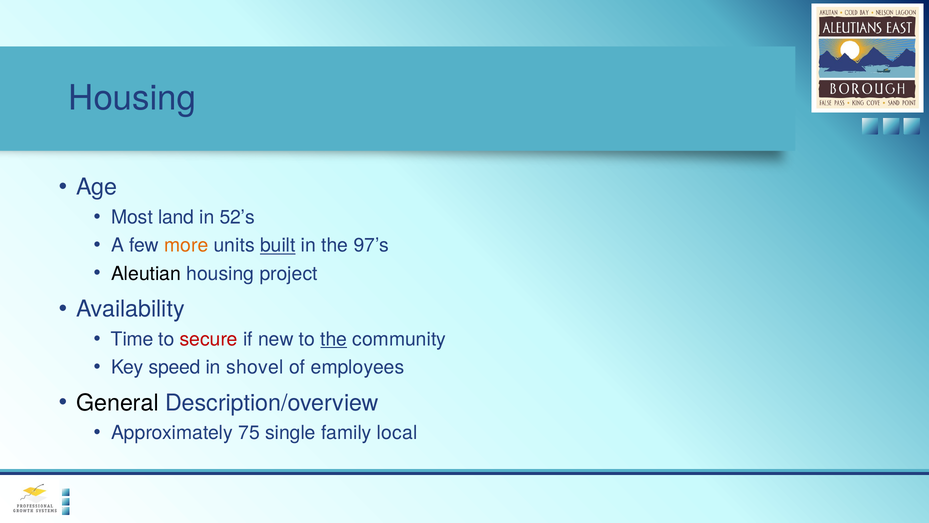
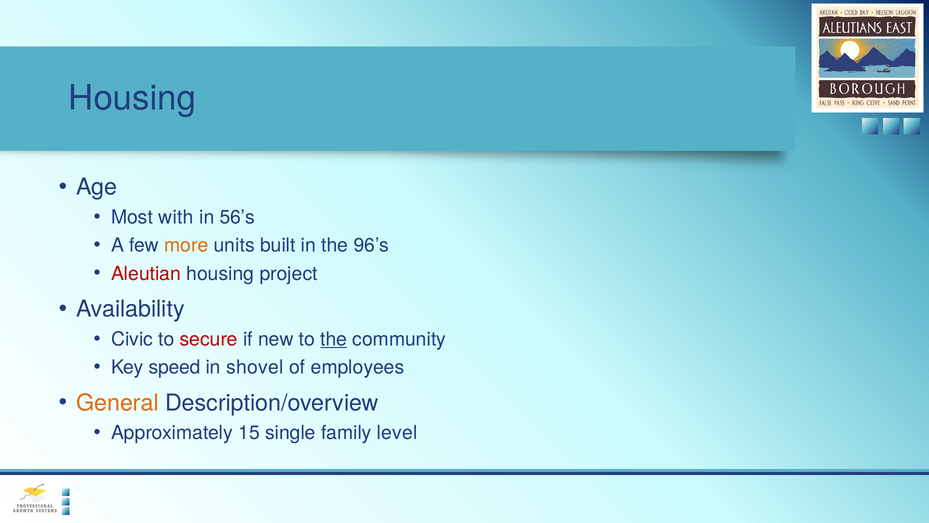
land: land -> with
52’s: 52’s -> 56’s
built underline: present -> none
97’s: 97’s -> 96’s
Aleutian colour: black -> red
Time: Time -> Civic
General colour: black -> orange
75: 75 -> 15
local: local -> level
